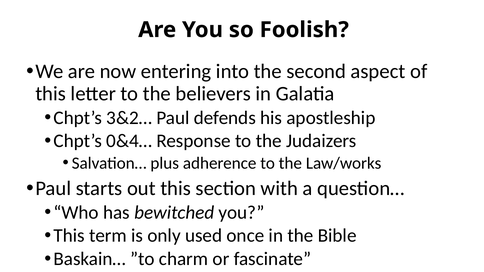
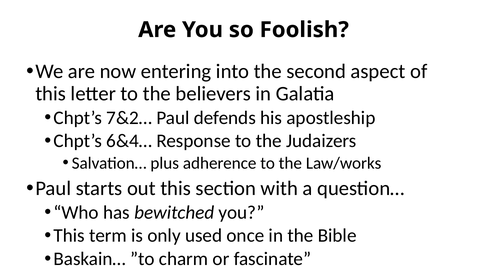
3&2…: 3&2… -> 7&2…
0&4…: 0&4… -> 6&4…
